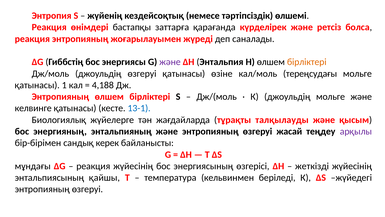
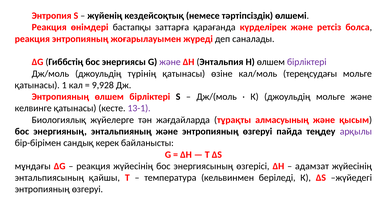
бірліктері at (307, 62) colour: orange -> purple
джоульдің өзгеруі: өзгеруі -> түрінің
4,188: 4,188 -> 9,928
13-1 colour: blue -> purple
талқылауды: талқылауды -> алмасуының
жасай: жасай -> пайда
жеткізді: жеткізді -> адамзат
